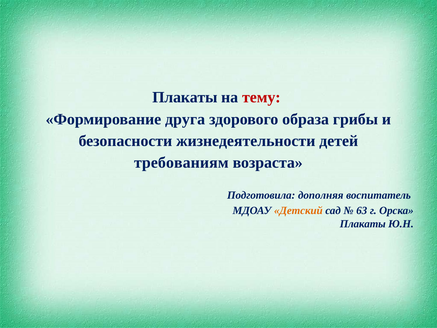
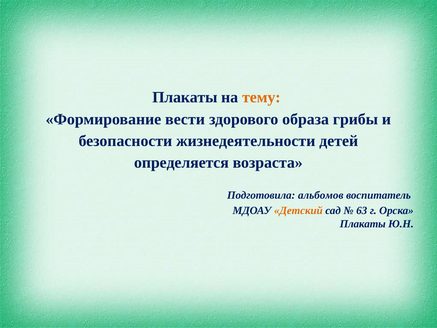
тему colour: red -> orange
друга: друга -> вести
требованиям: требованиям -> определяется
дополняя: дополняя -> альбомов
